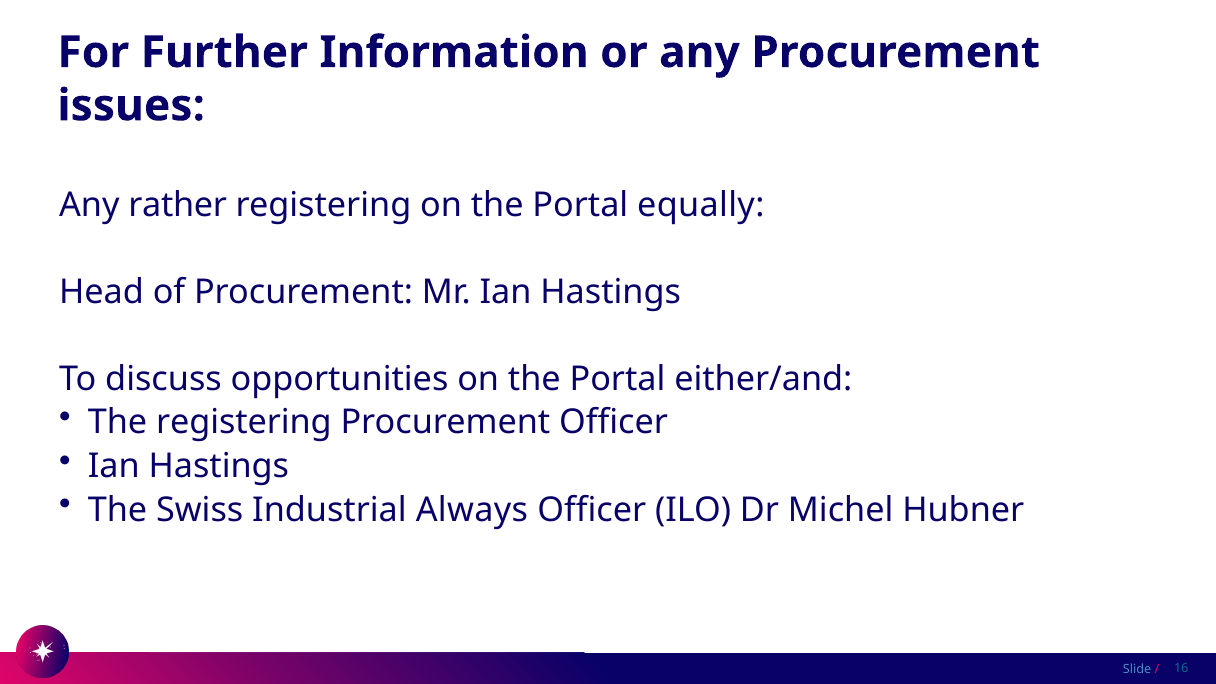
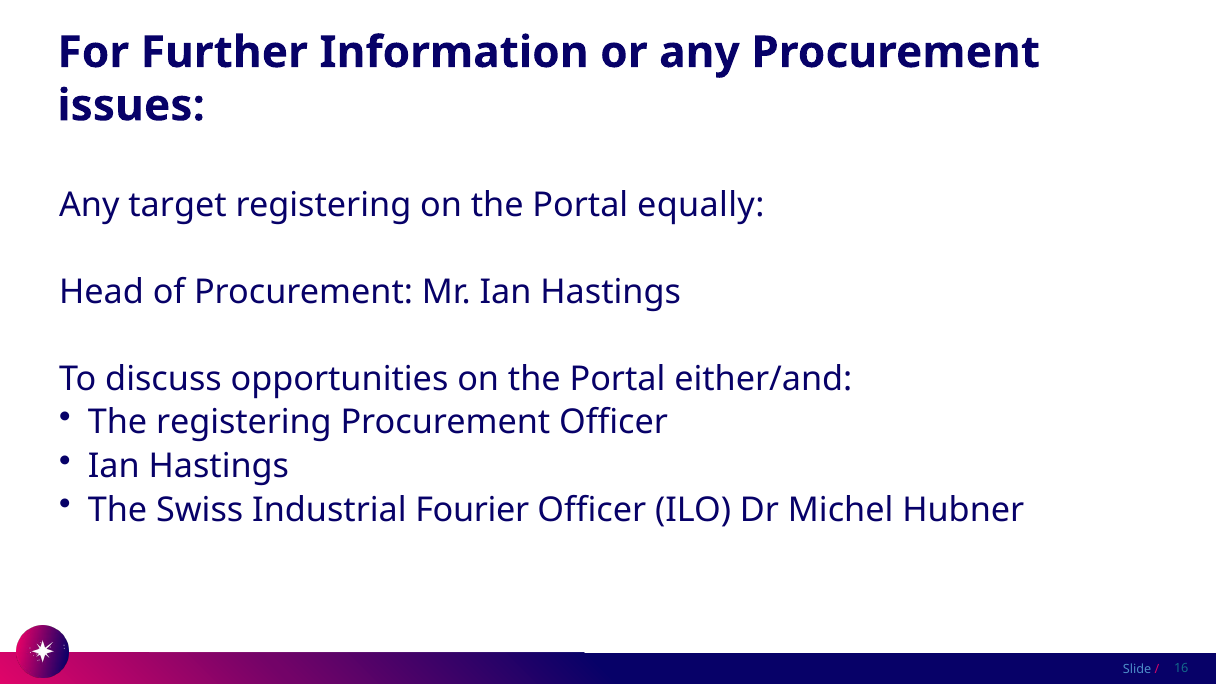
rather: rather -> target
Always: Always -> Fourier
